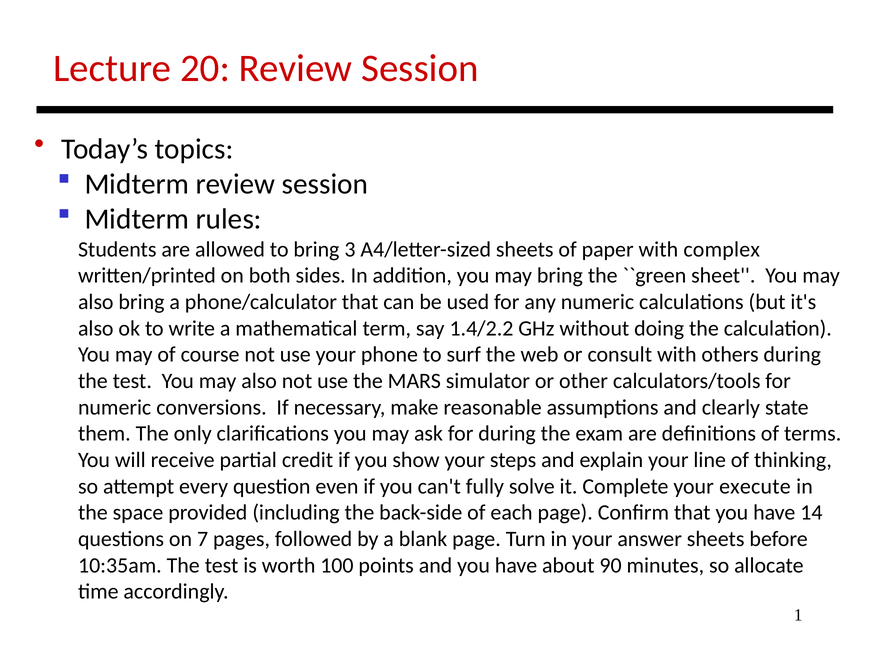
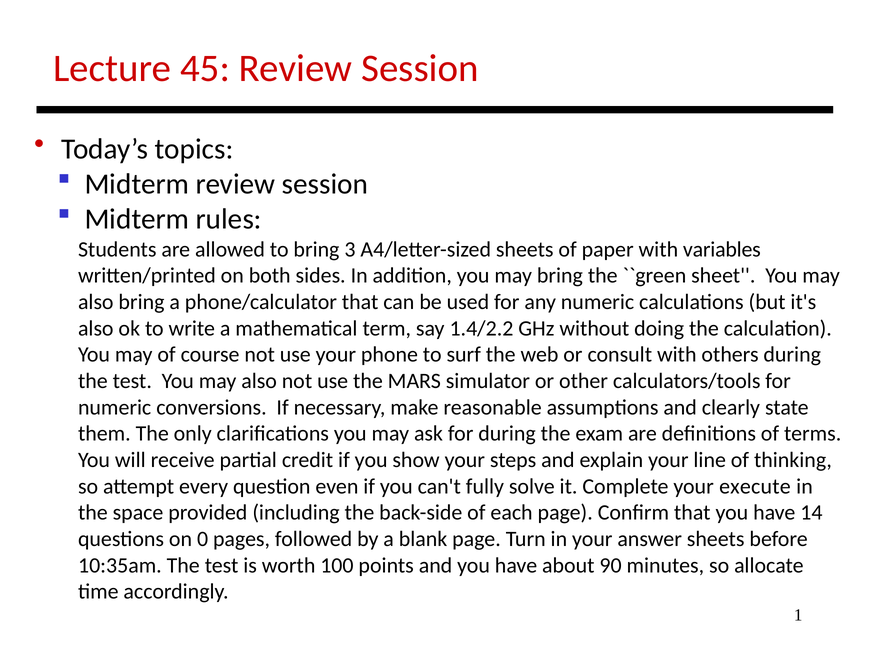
20: 20 -> 45
complex: complex -> variables
7: 7 -> 0
